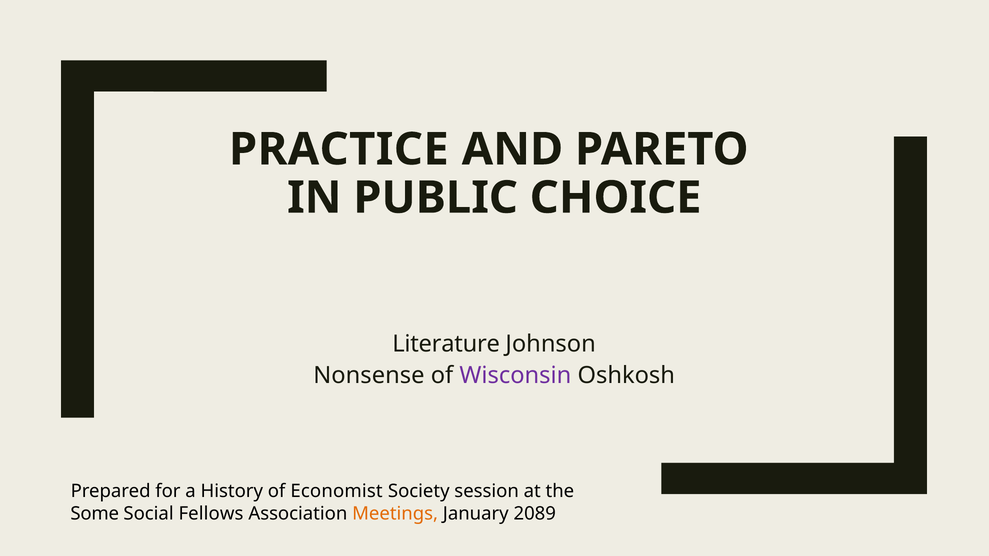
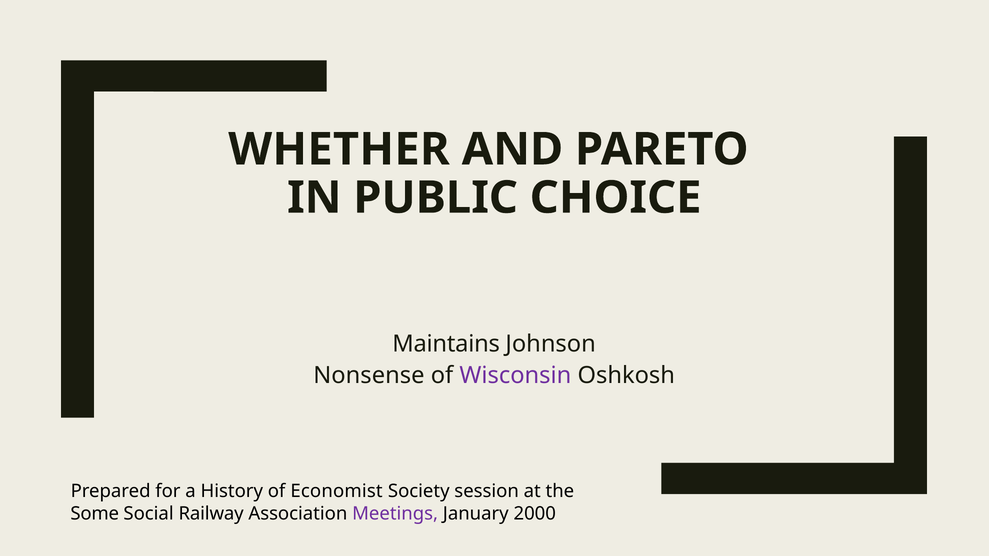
PRACTICE: PRACTICE -> WHETHER
Literature: Literature -> Maintains
Fellows: Fellows -> Railway
Meetings colour: orange -> purple
2089: 2089 -> 2000
